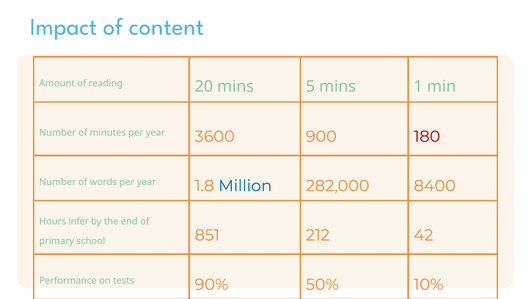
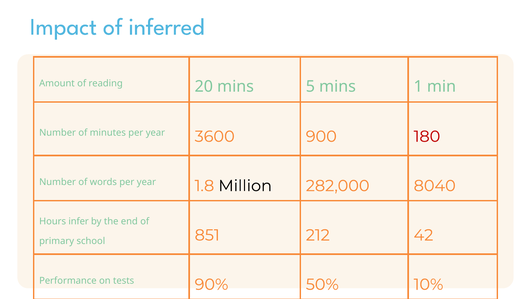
content: content -> inferred
Million colour: blue -> black
8400: 8400 -> 8040
